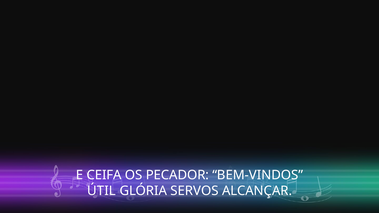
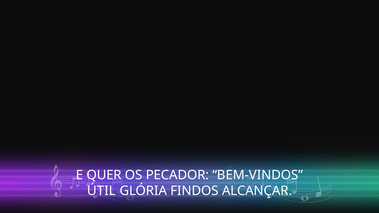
CEIFA: CEIFA -> QUER
SERVOS: SERVOS -> FINDOS
